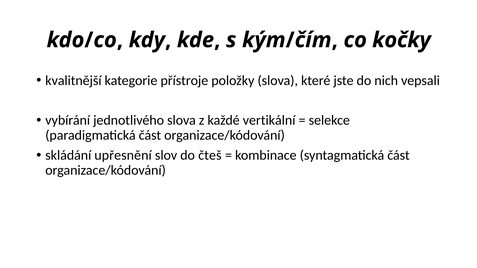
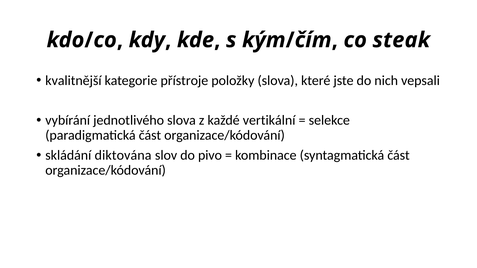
kočky: kočky -> steak
upřesnění: upřesnění -> diktována
čteš: čteš -> pivo
